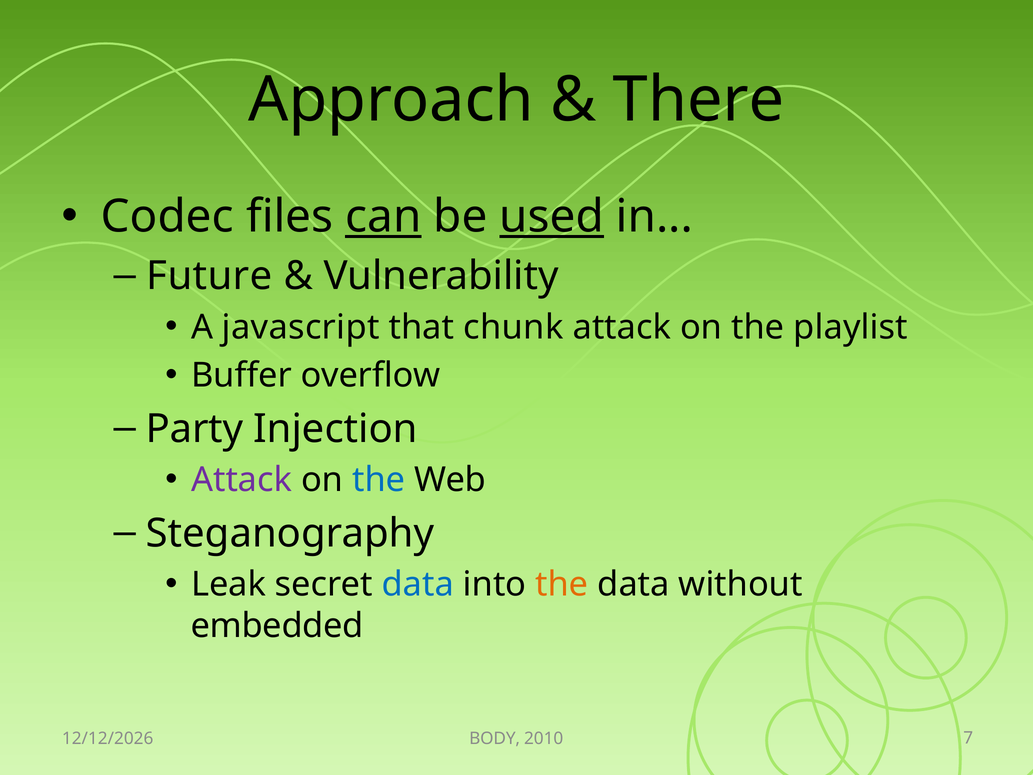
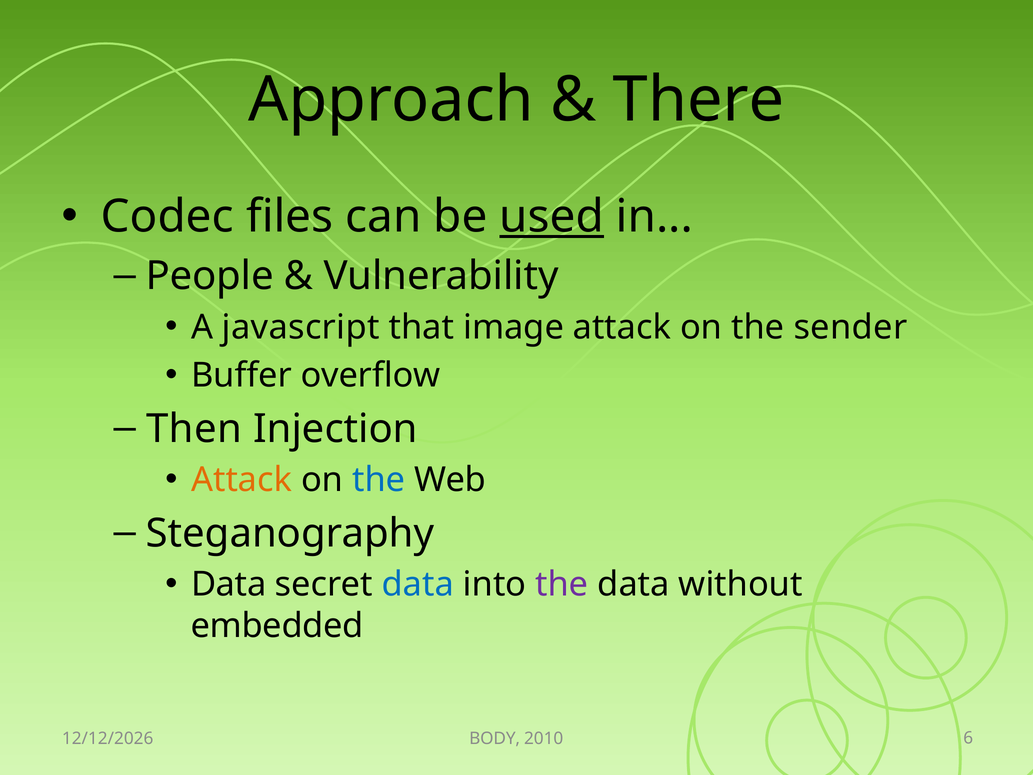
can underline: present -> none
Future: Future -> People
chunk: chunk -> image
playlist: playlist -> sender
Party: Party -> Then
Attack at (242, 480) colour: purple -> orange
Leak at (229, 584): Leak -> Data
the at (562, 584) colour: orange -> purple
7: 7 -> 6
